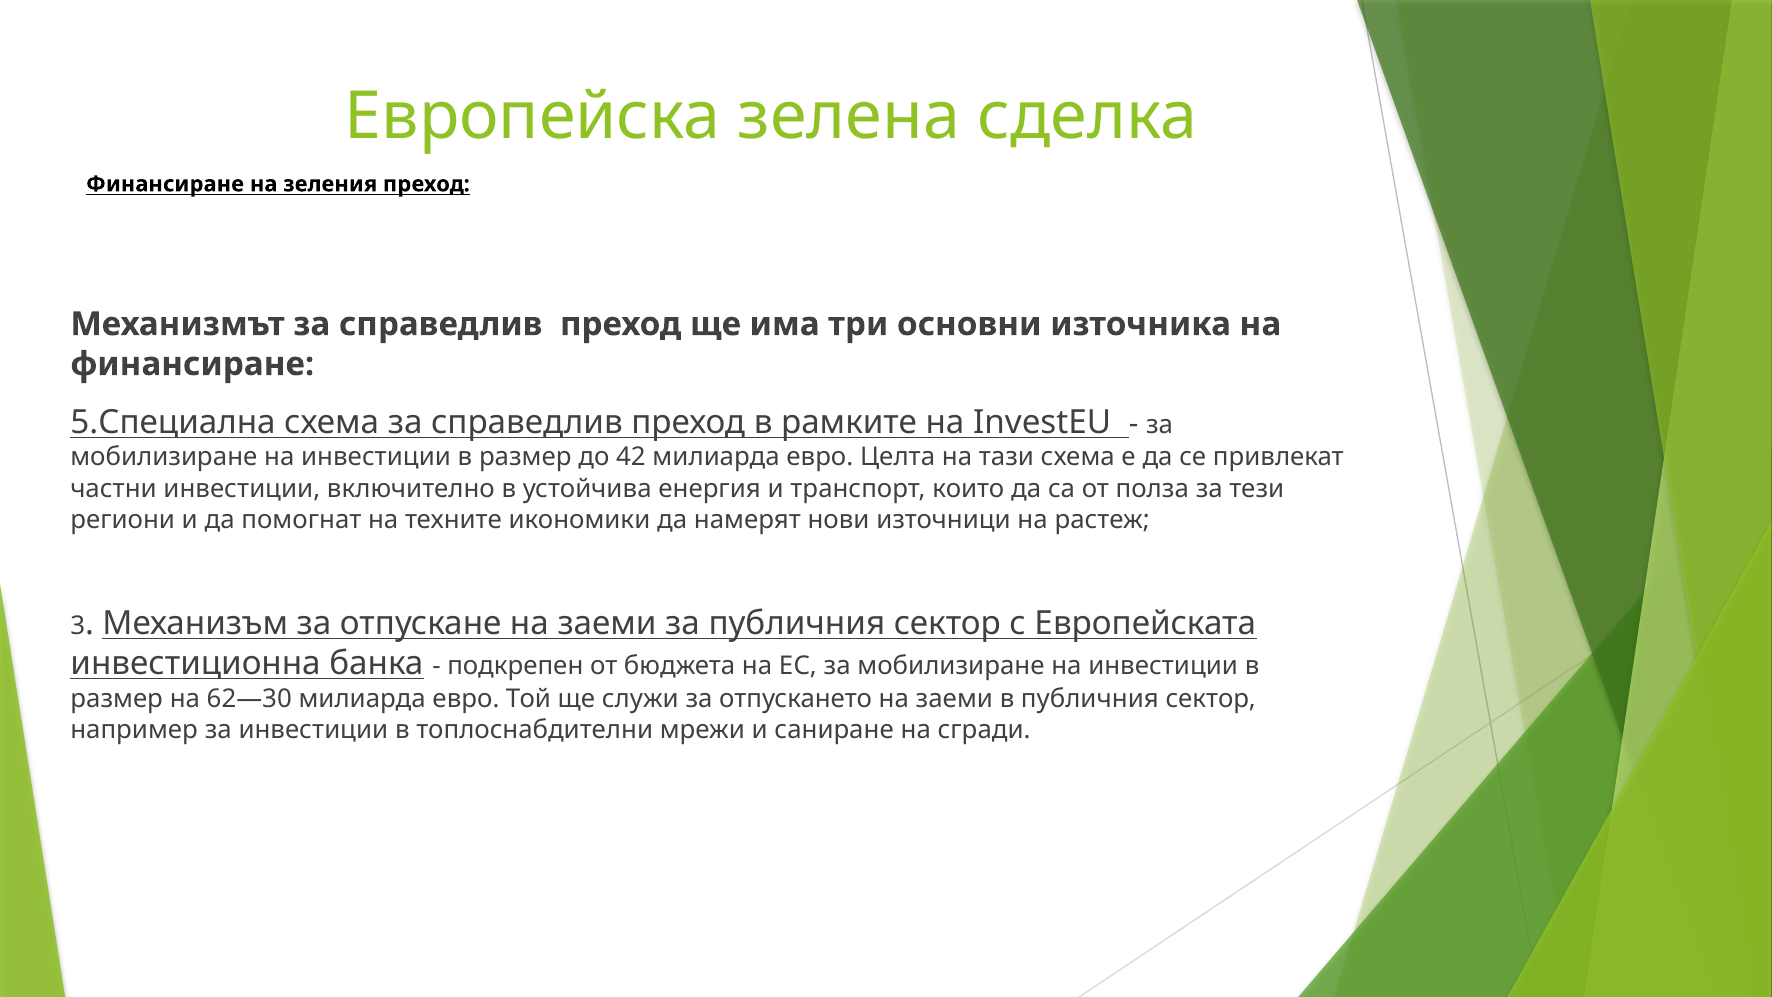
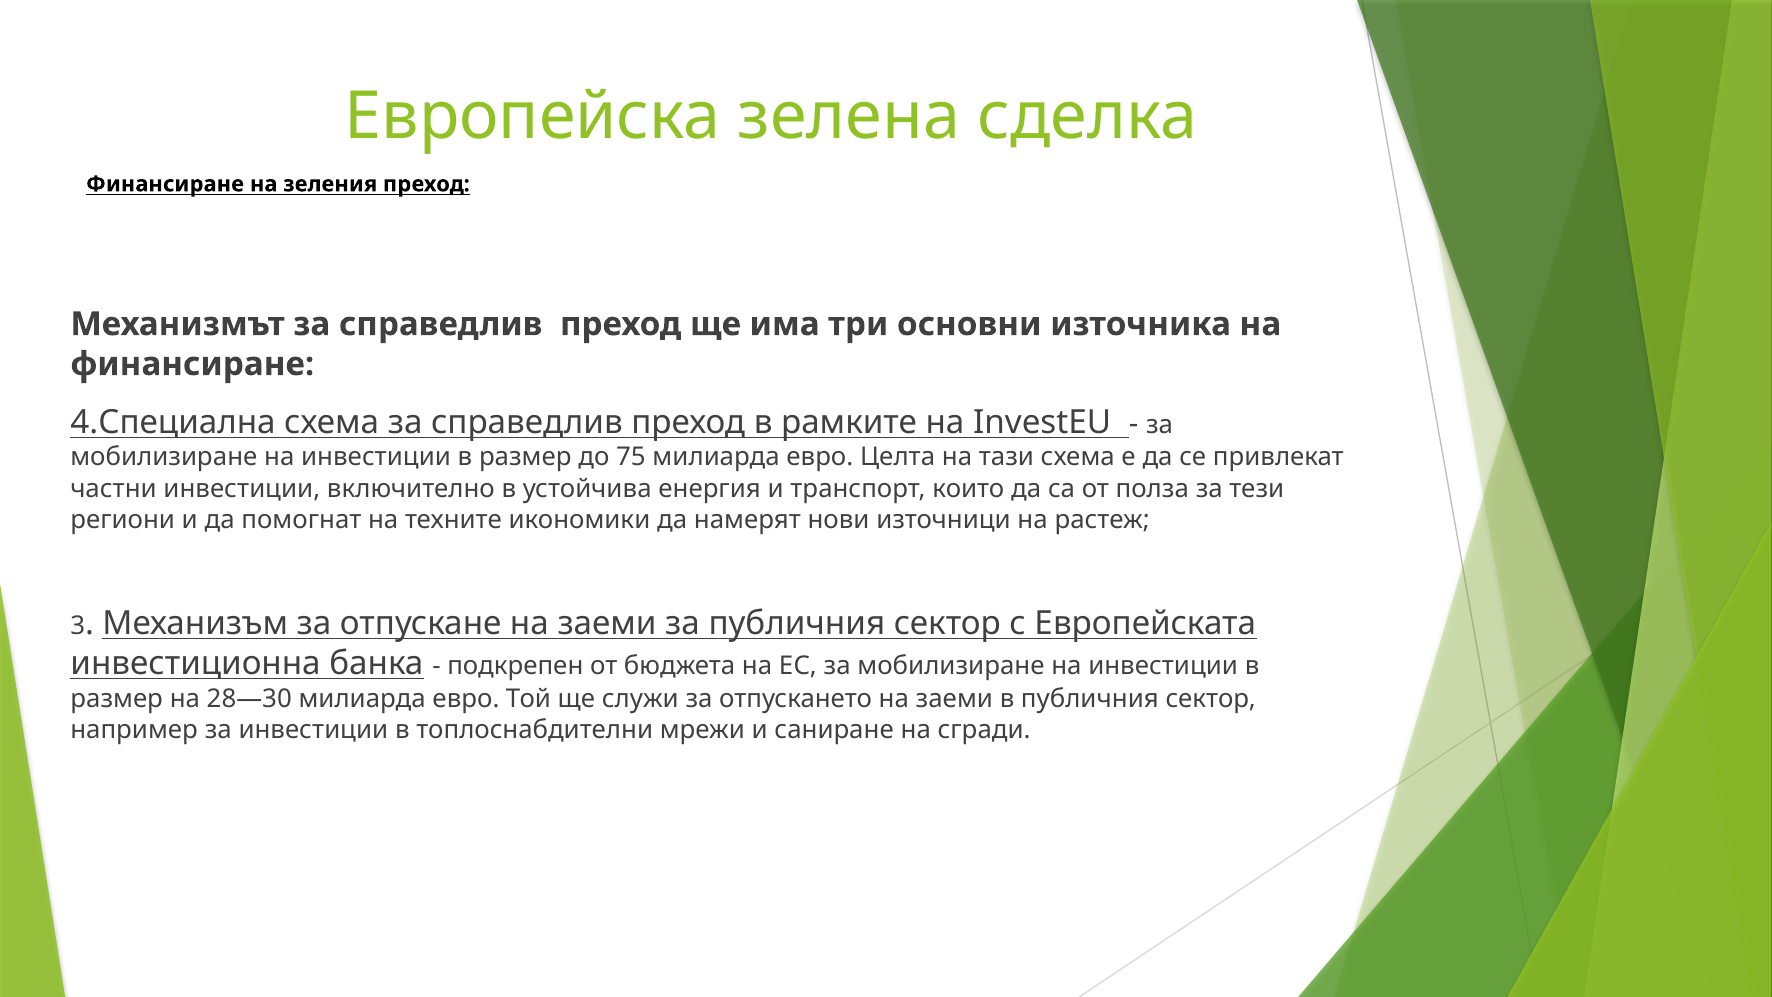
5.Специална: 5.Специална -> 4.Специална
42: 42 -> 75
62—30: 62—30 -> 28—30
